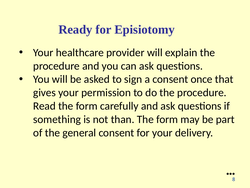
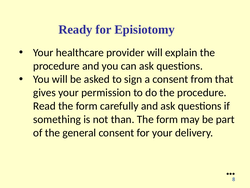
once: once -> from
